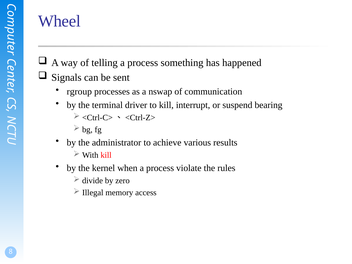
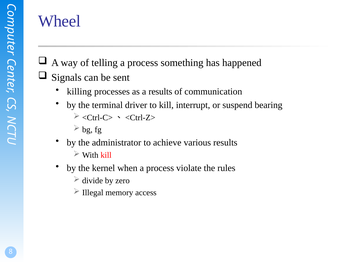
rgroup: rgroup -> killing
a nswap: nswap -> results
